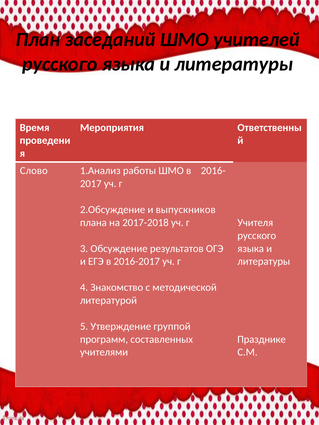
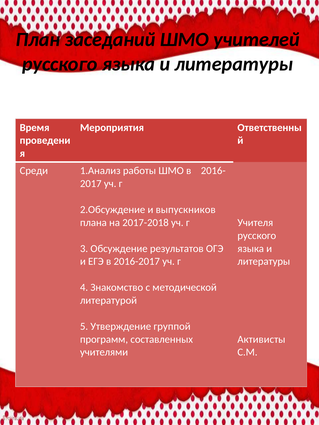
Слово: Слово -> Среди
Празднике: Празднике -> Активисты
